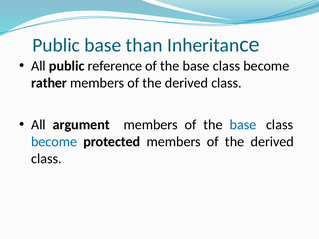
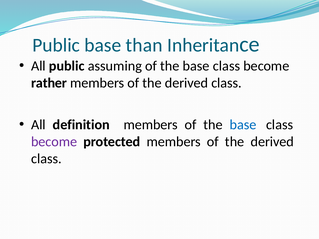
reference: reference -> assuming
argument: argument -> definition
become at (54, 142) colour: blue -> purple
